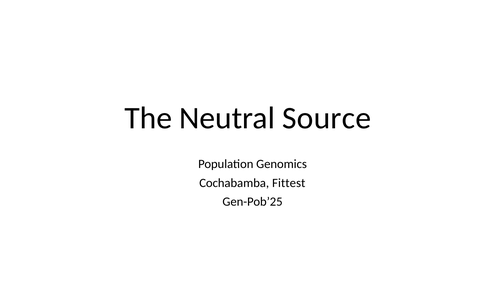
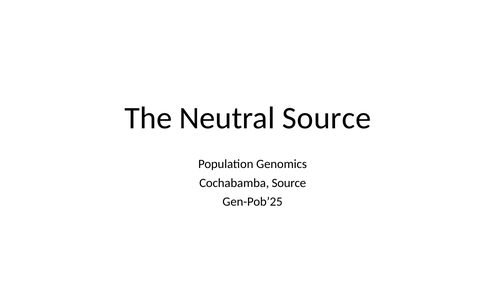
Cochabamba Fittest: Fittest -> Source
